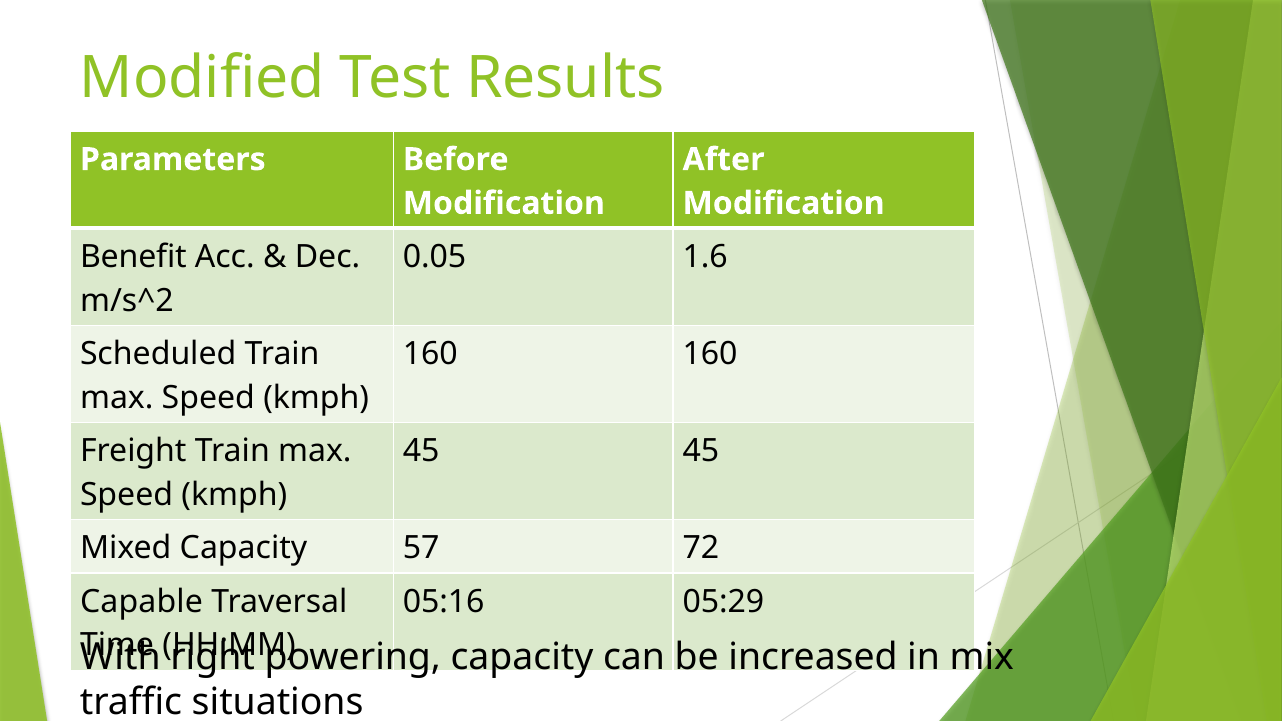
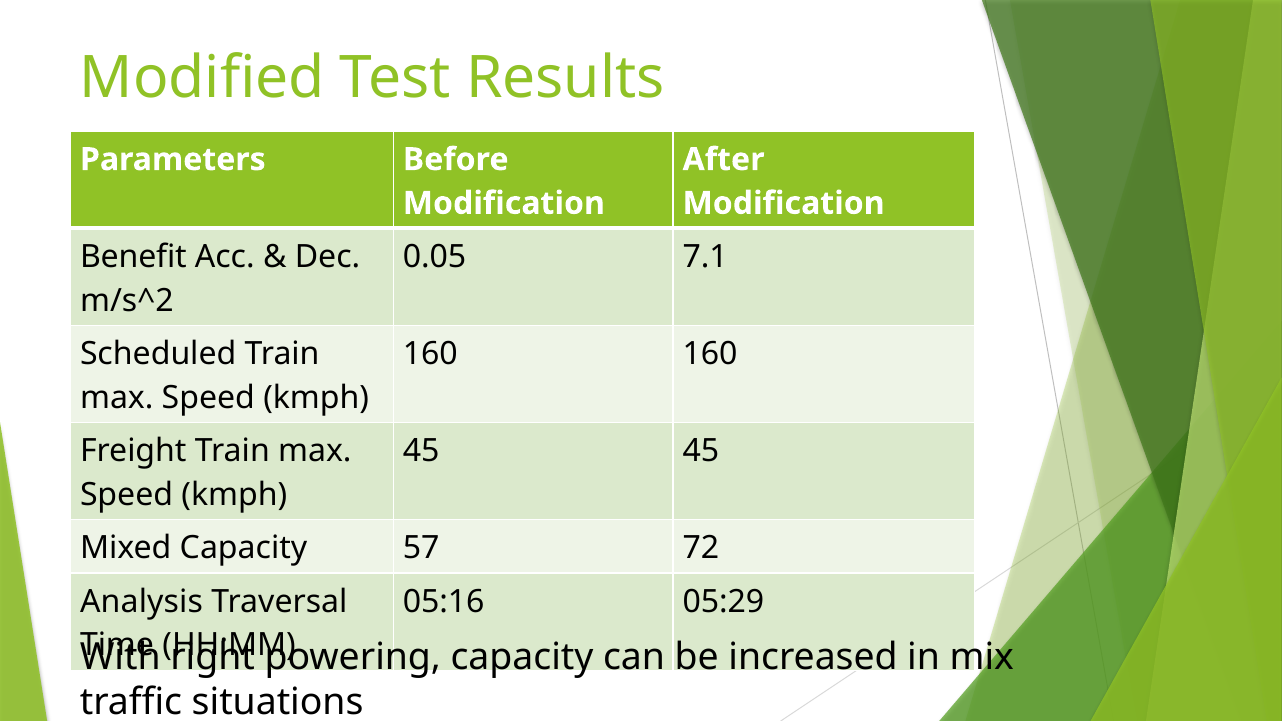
1.6: 1.6 -> 7.1
Capable: Capable -> Analysis
